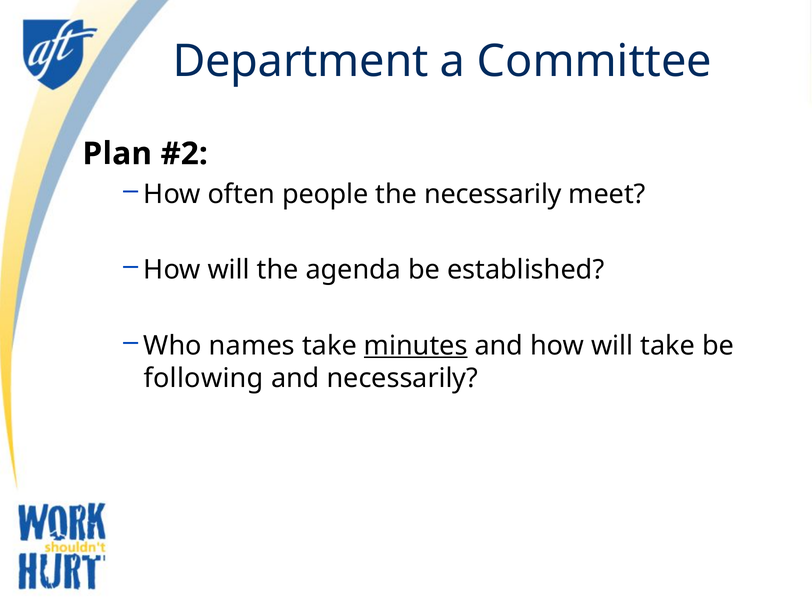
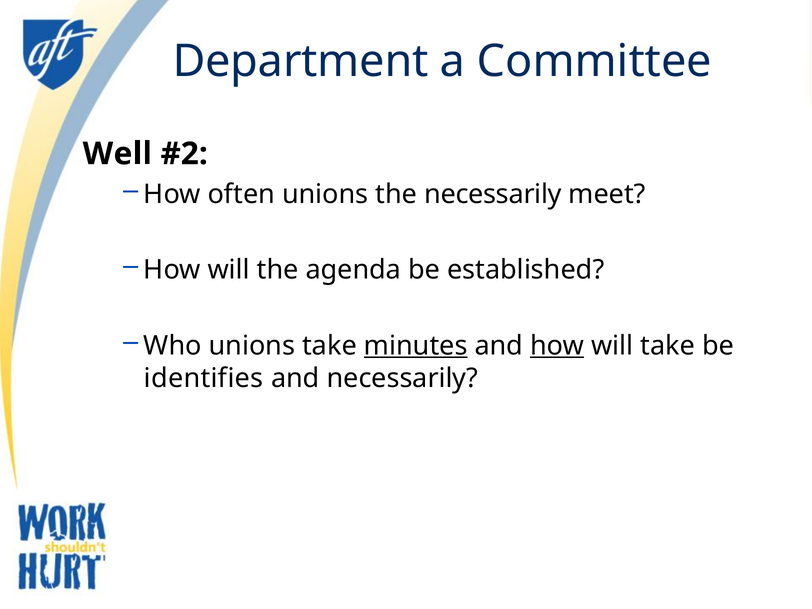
Plan: Plan -> Well
often people: people -> unions
Who names: names -> unions
how at (557, 346) underline: none -> present
following: following -> identifies
